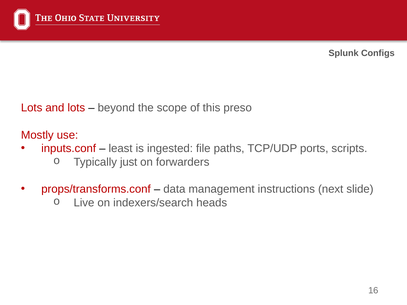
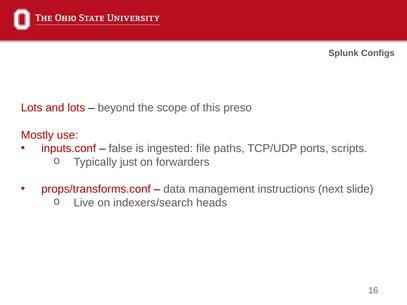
least: least -> false
